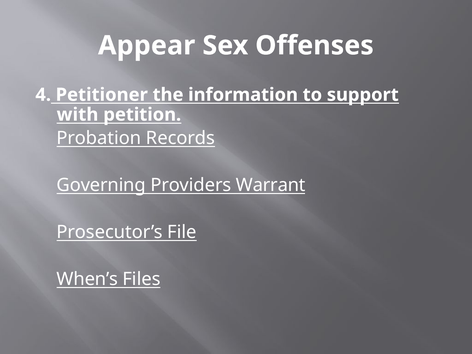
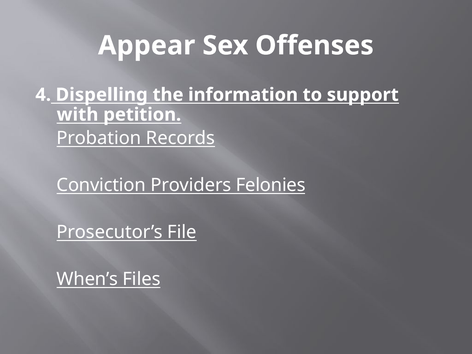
Petitioner: Petitioner -> Dispelling
Governing: Governing -> Conviction
Warrant: Warrant -> Felonies
